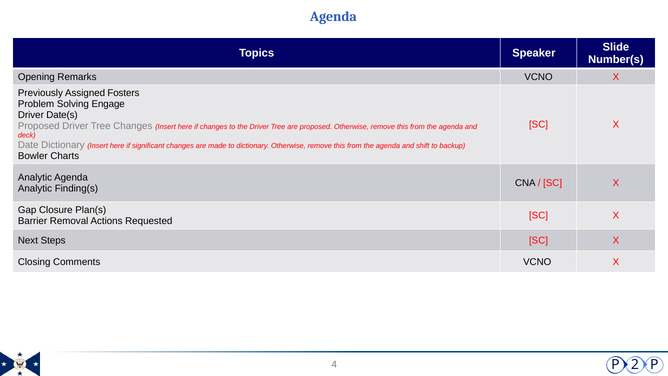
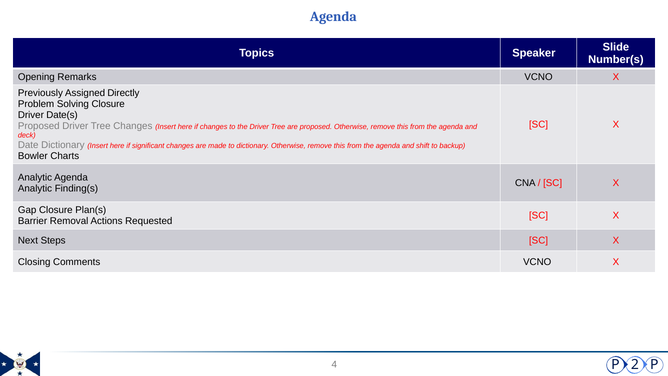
Fosters: Fosters -> Directly
Solving Engage: Engage -> Closure
